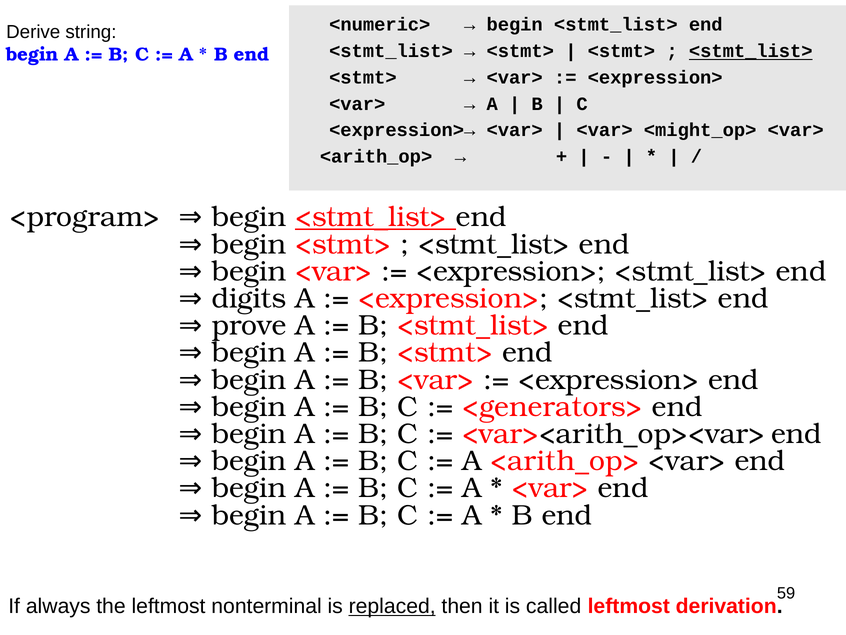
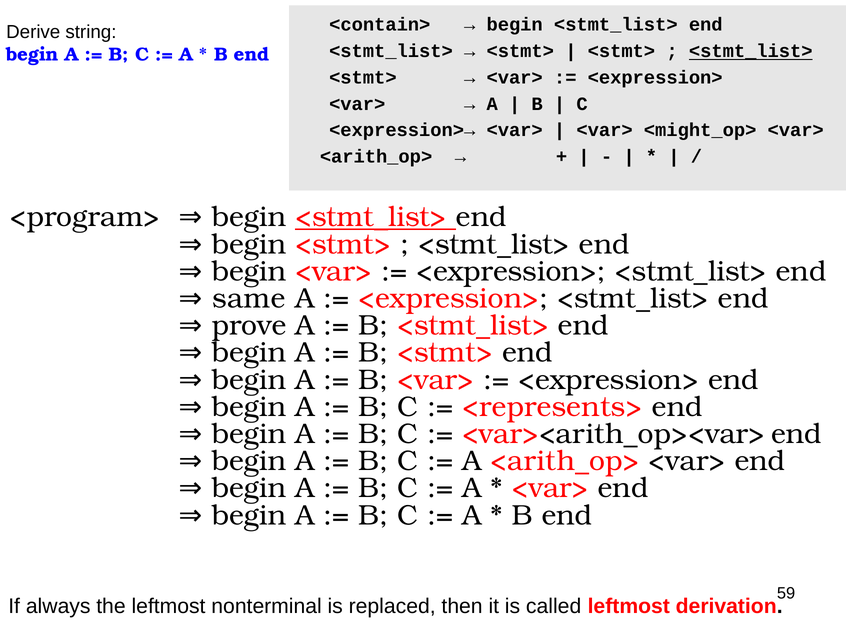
<numeric>: <numeric> -> <contain>
digits: digits -> same
<generators>: <generators> -> <represents>
replaced underline: present -> none
